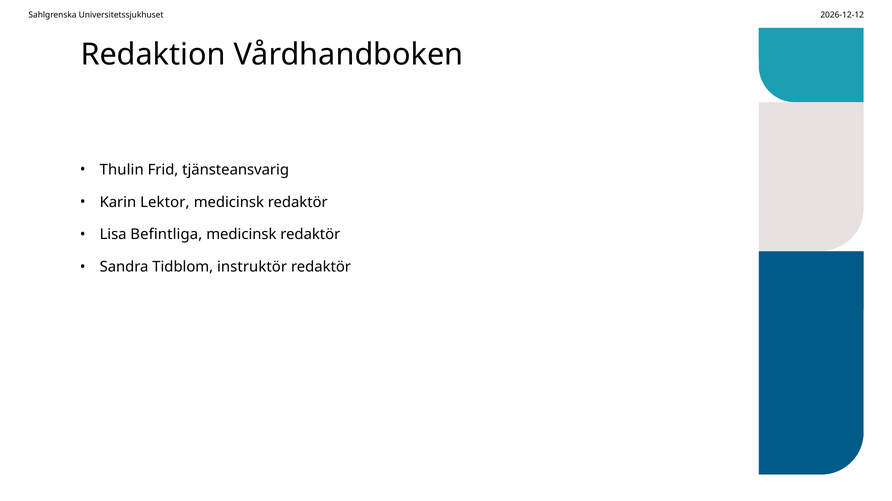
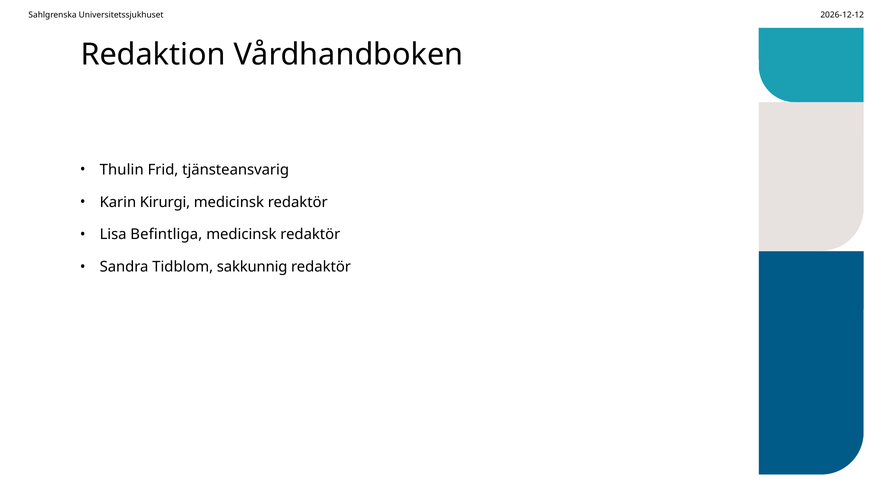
Lektor: Lektor -> Kirurgi
instruktör: instruktör -> sakkunnig
